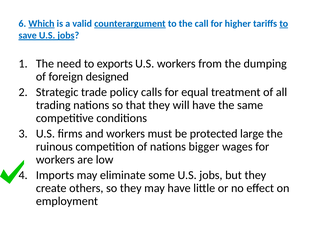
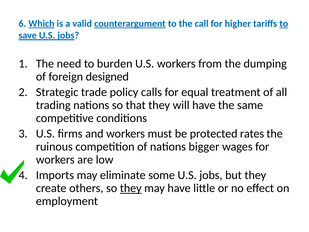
exports: exports -> burden
large: large -> rates
they at (131, 188) underline: none -> present
